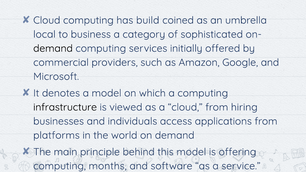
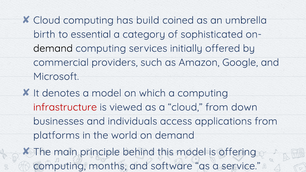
local: local -> birth
business: business -> essential
infrastructure colour: black -> red
hiring: hiring -> down
